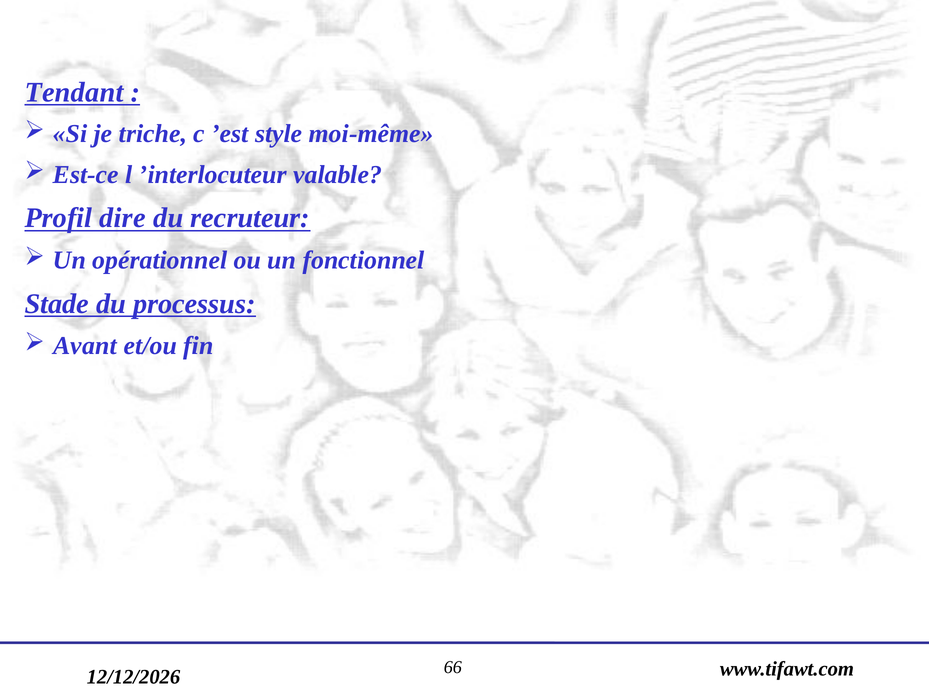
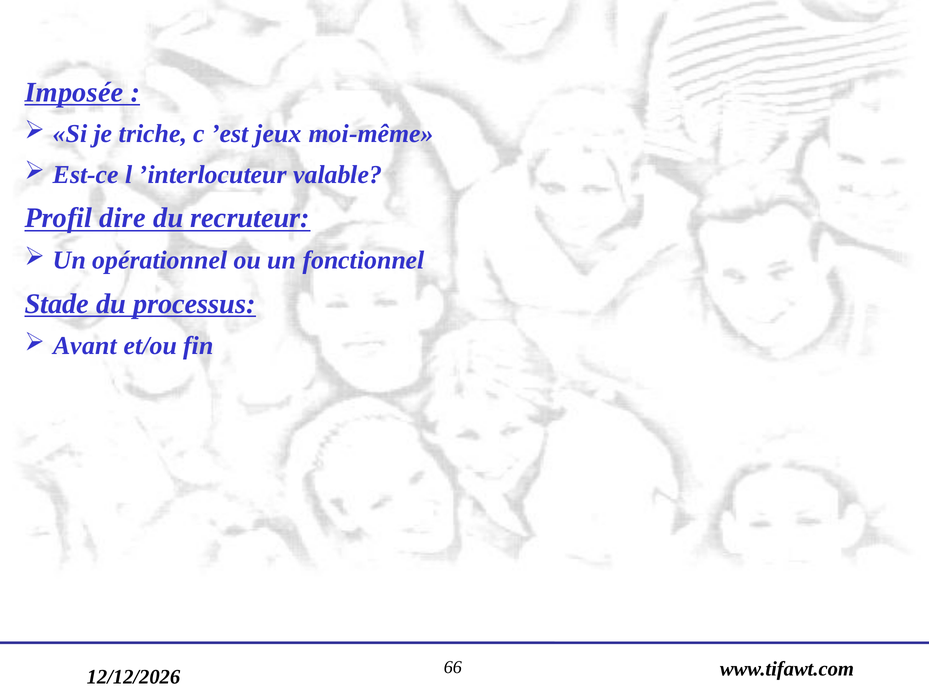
Tendant: Tendant -> Imposée
style: style -> jeux
